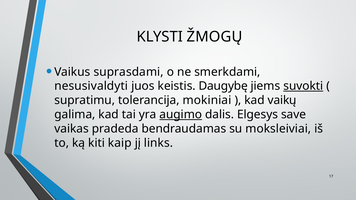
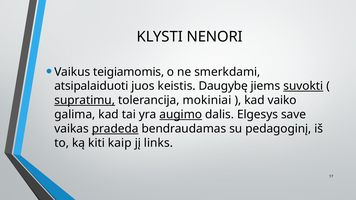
ŽMOGŲ: ŽMOGŲ -> NENORI
suprasdami: suprasdami -> teigiamomis
nesusivaldyti: nesusivaldyti -> atsipalaiduoti
supratimu underline: none -> present
vaikų: vaikų -> vaiko
pradeda underline: none -> present
moksleiviai: moksleiviai -> pedagoginį
